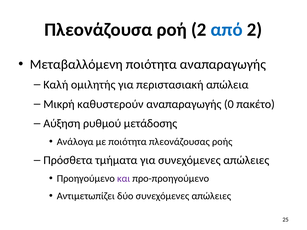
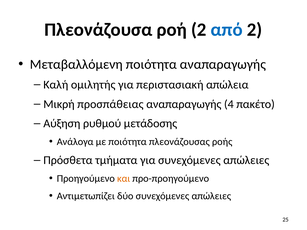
καθυστερούν: καθυστερούν -> προσπάθειας
0: 0 -> 4
και colour: purple -> orange
